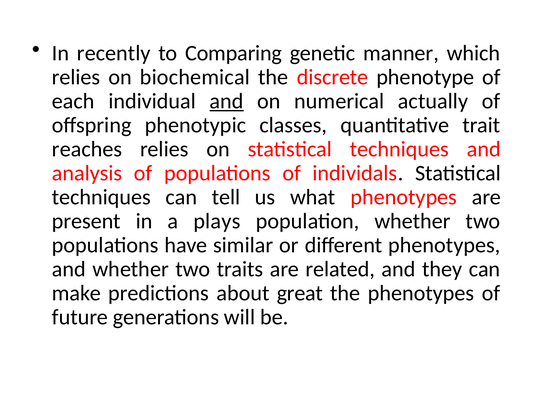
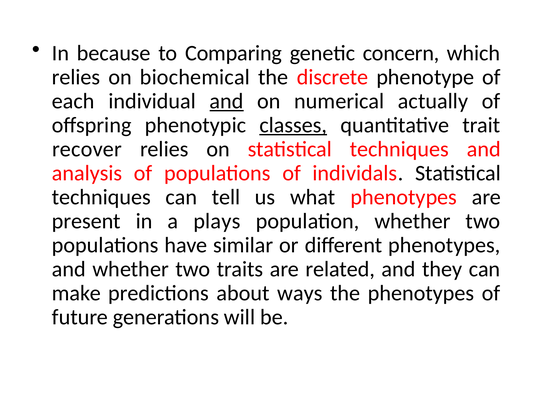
recently: recently -> because
manner: manner -> concern
classes underline: none -> present
reaches: reaches -> recover
great: great -> ways
